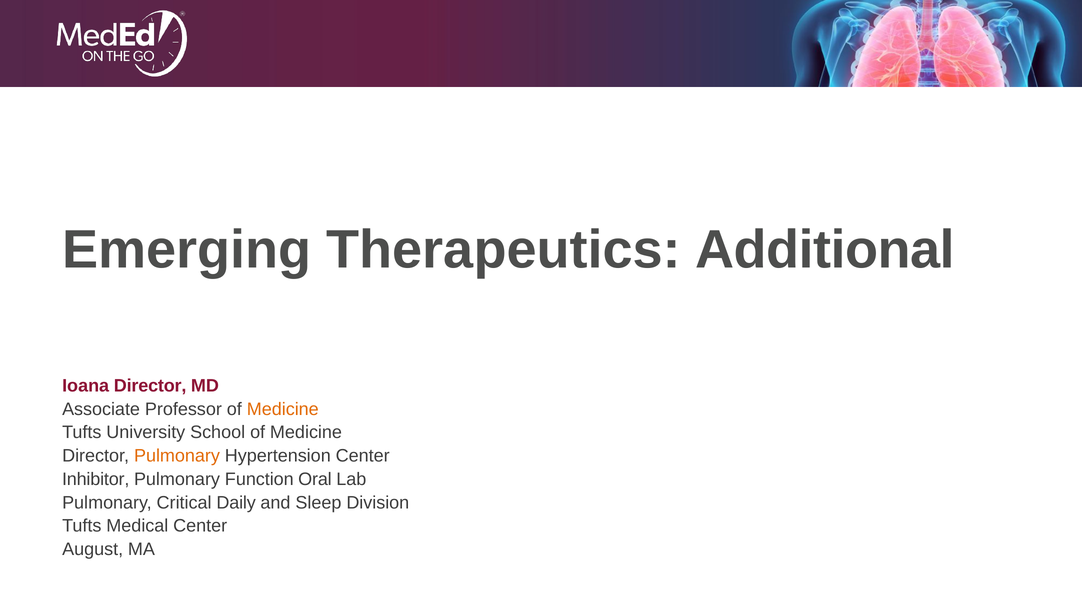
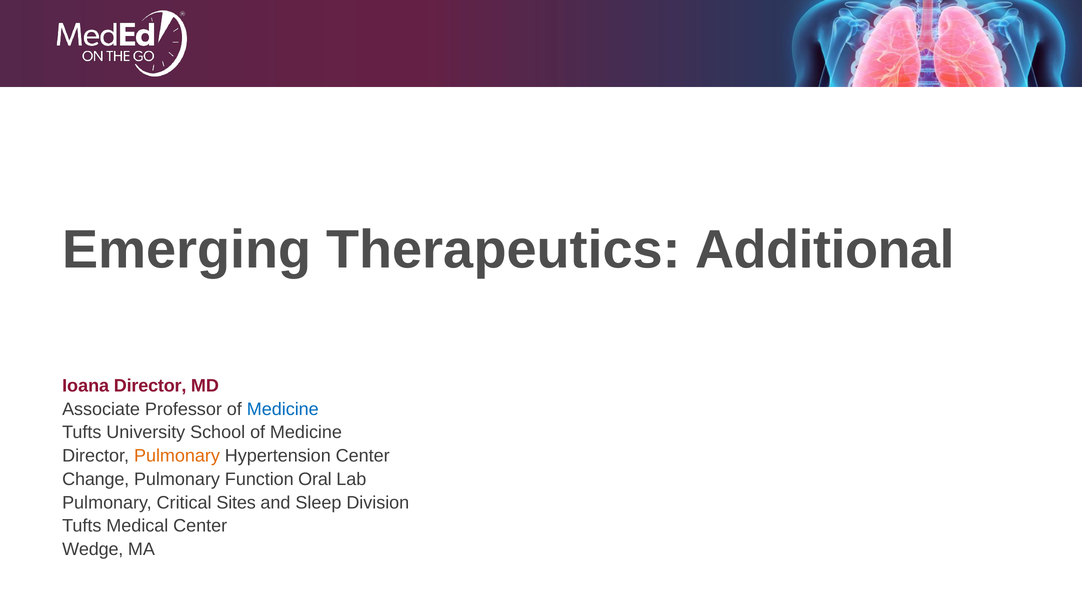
Medicine at (283, 409) colour: orange -> blue
Inhibitor: Inhibitor -> Change
Daily: Daily -> Sites
August: August -> Wedge
